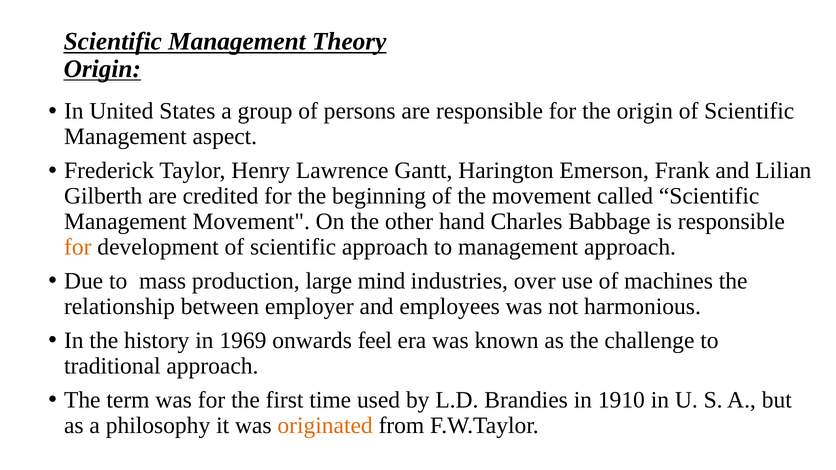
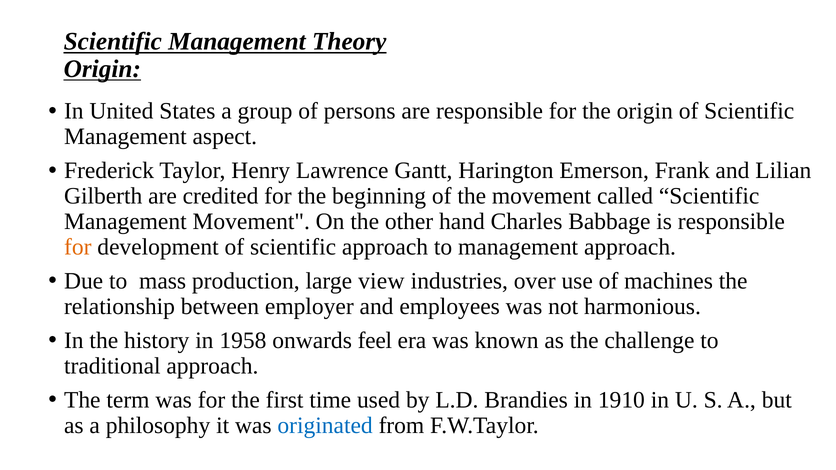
mind: mind -> view
1969: 1969 -> 1958
originated colour: orange -> blue
